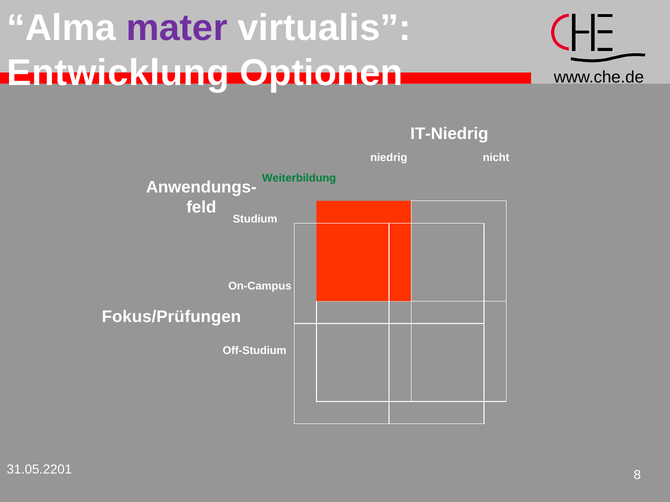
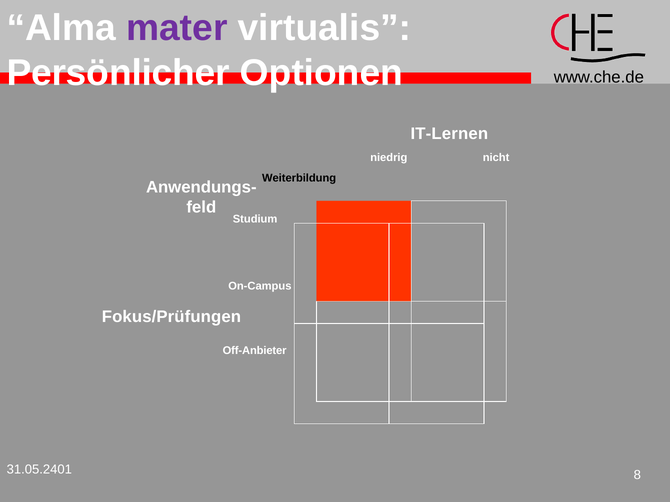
Entwicklung: Entwicklung -> Persönlicher
IT-Niedrig: IT-Niedrig -> IT-Lernen
Weiterbildung colour: green -> black
Off-Studium: Off-Studium -> Off-Anbieter
31.05.2201: 31.05.2201 -> 31.05.2401
